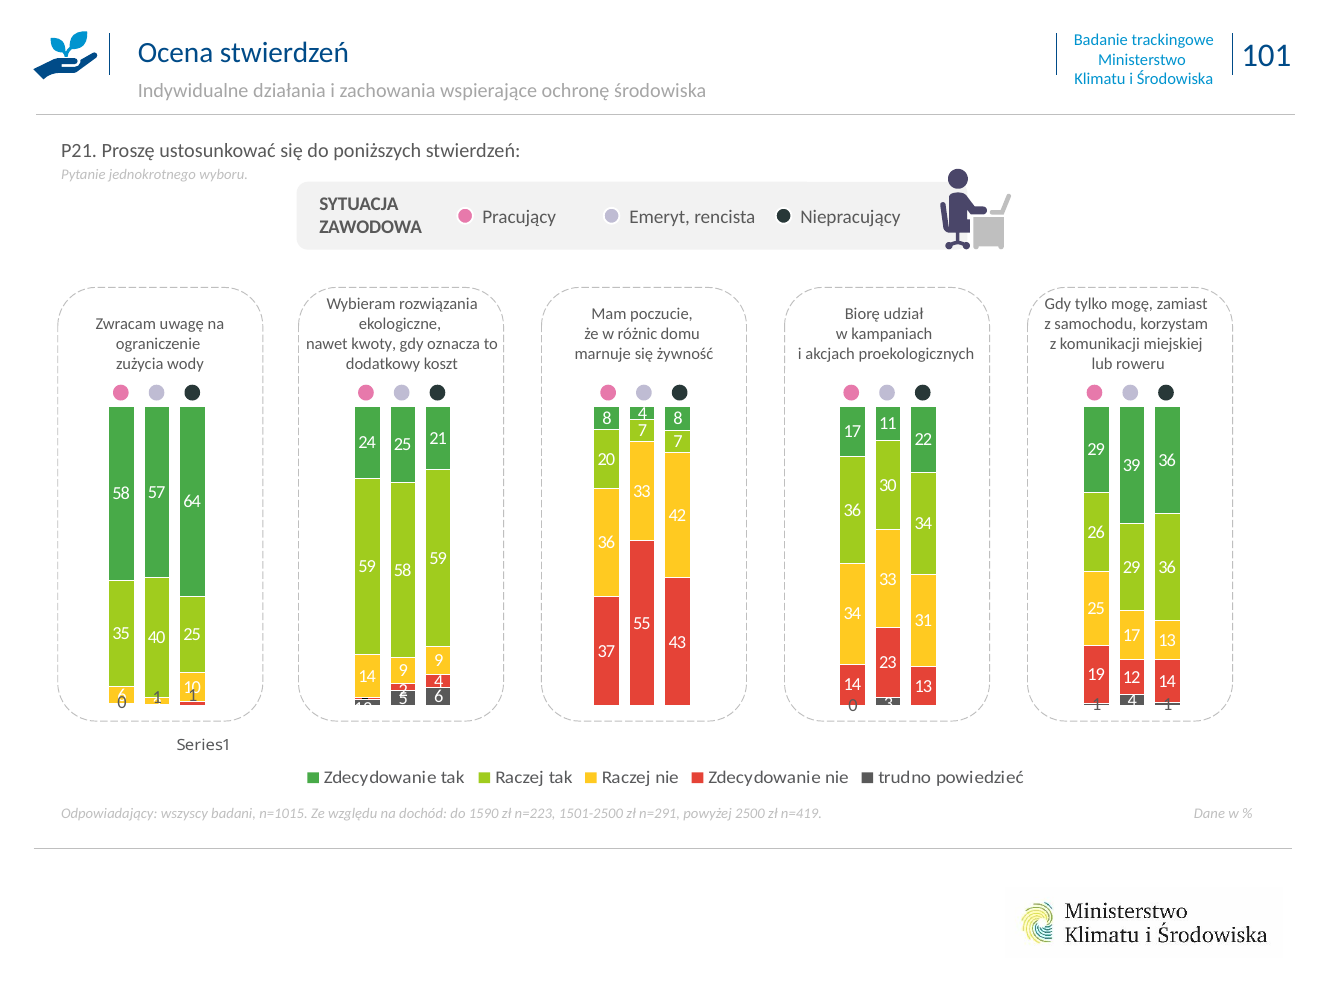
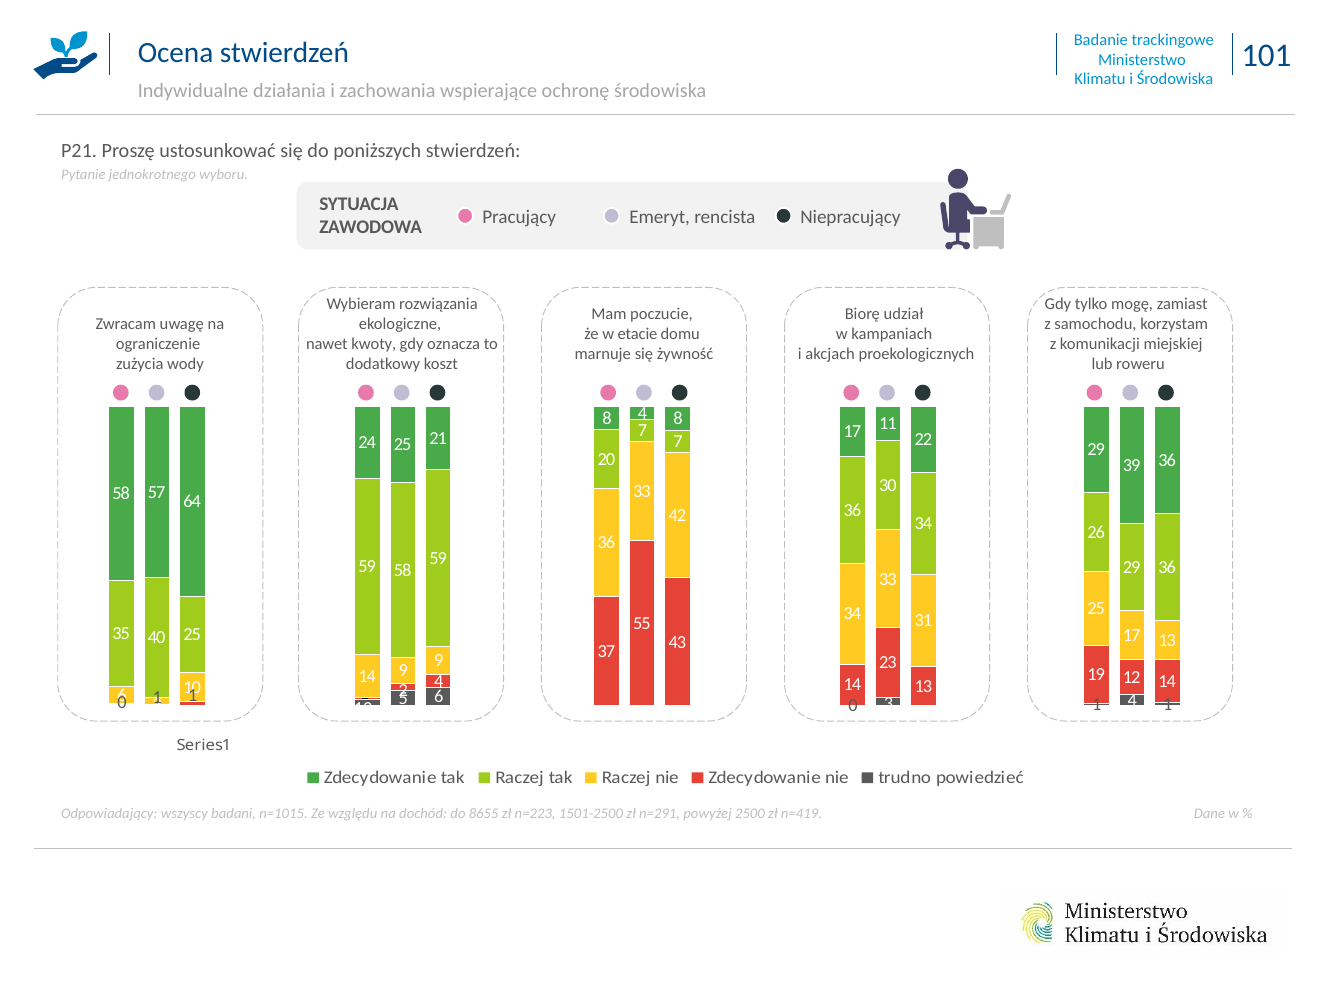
różnic: różnic -> etacie
1590: 1590 -> 8655
